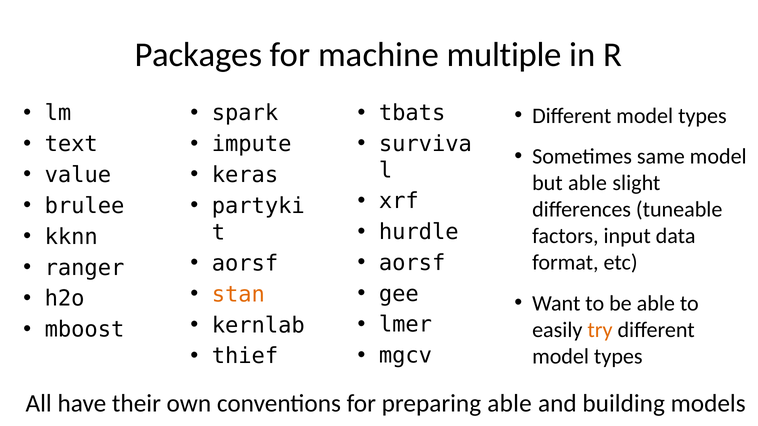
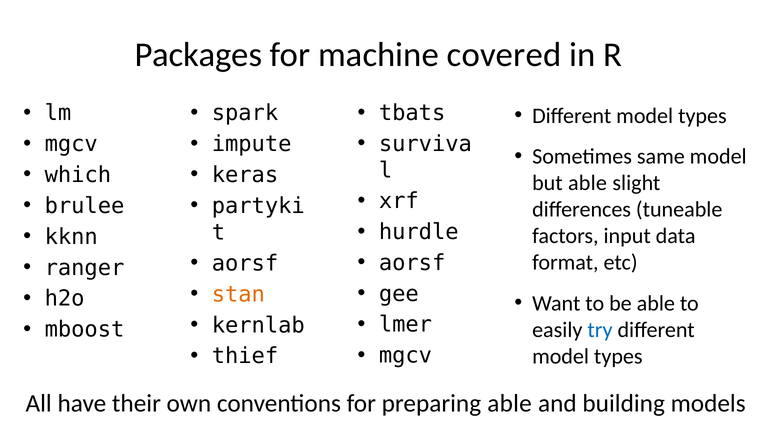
multiple: multiple -> covered
text at (71, 144): text -> mgcv
value: value -> which
try colour: orange -> blue
